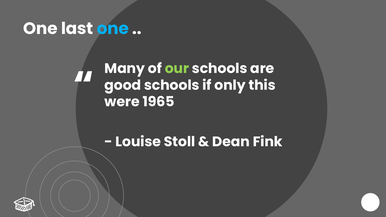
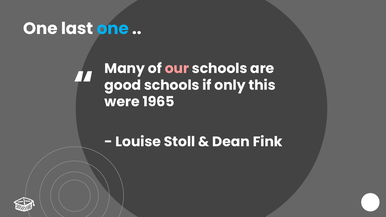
our colour: light green -> pink
